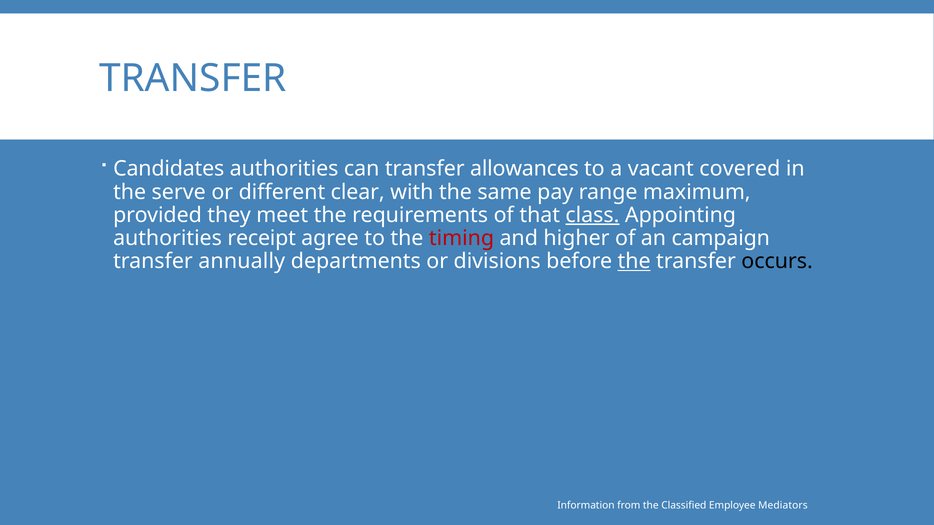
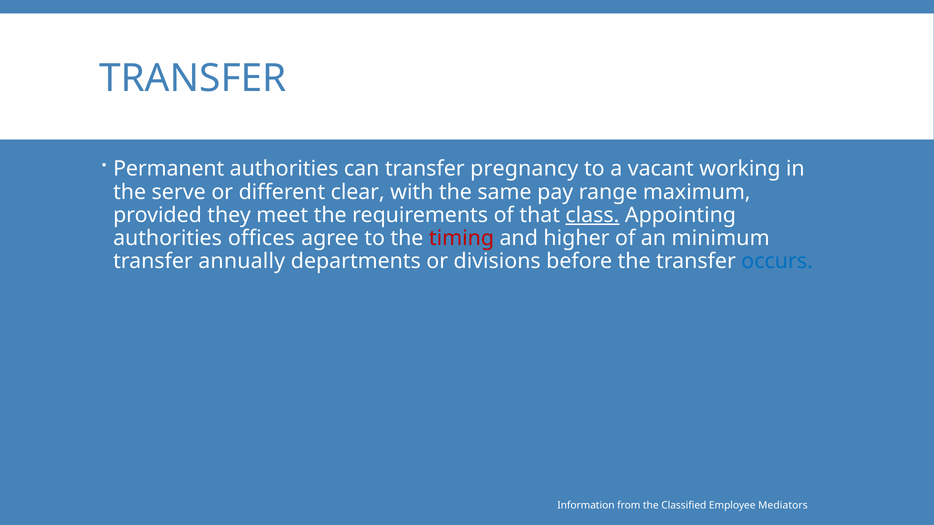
Candidates: Candidates -> Permanent
allowances: allowances -> pregnancy
covered: covered -> working
receipt: receipt -> offices
campaign: campaign -> minimum
the at (634, 261) underline: present -> none
occurs colour: black -> blue
